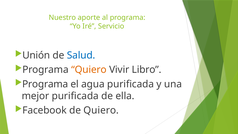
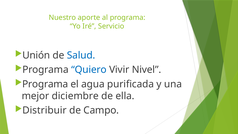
Quiero at (89, 70) colour: orange -> blue
Libro: Libro -> Nivel
mejor purificada: purificada -> diciembre
Facebook: Facebook -> Distribuir
de Quiero: Quiero -> Campo
